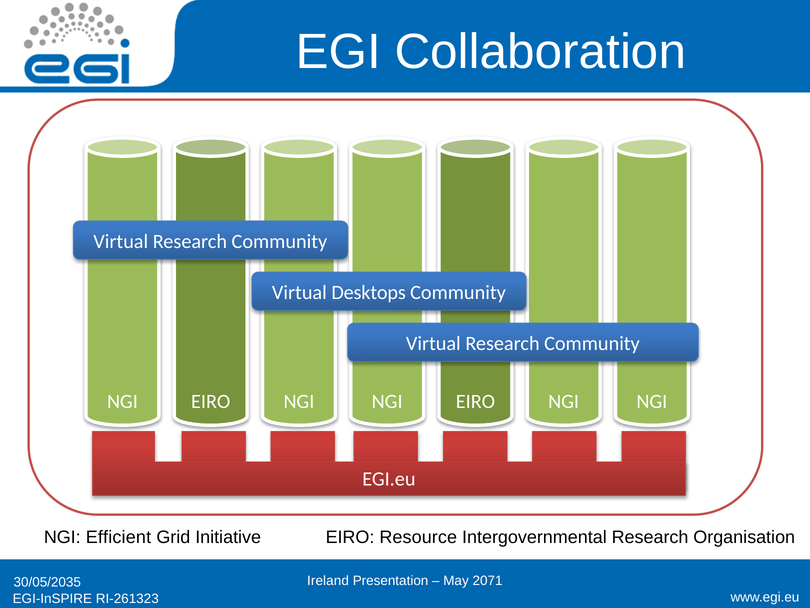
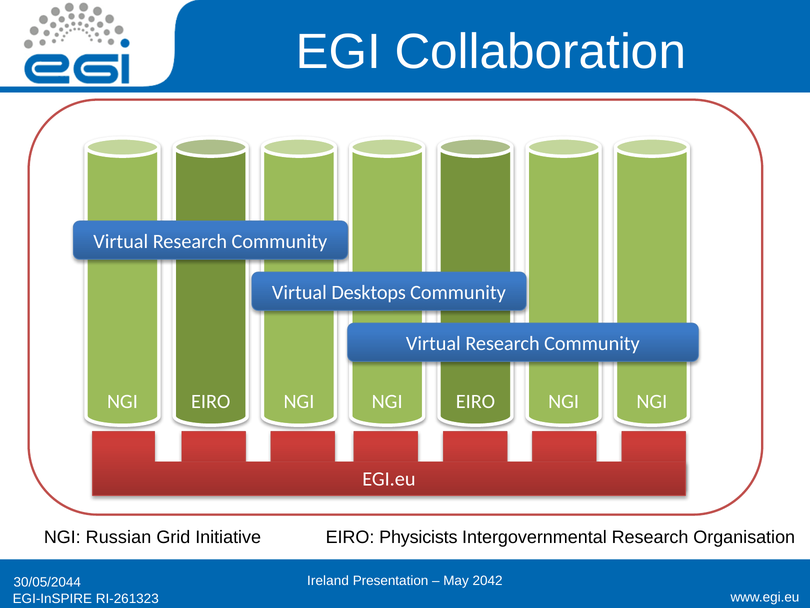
Efficient: Efficient -> Russian
Resource: Resource -> Physicists
2071: 2071 -> 2042
30/05/2035: 30/05/2035 -> 30/05/2044
